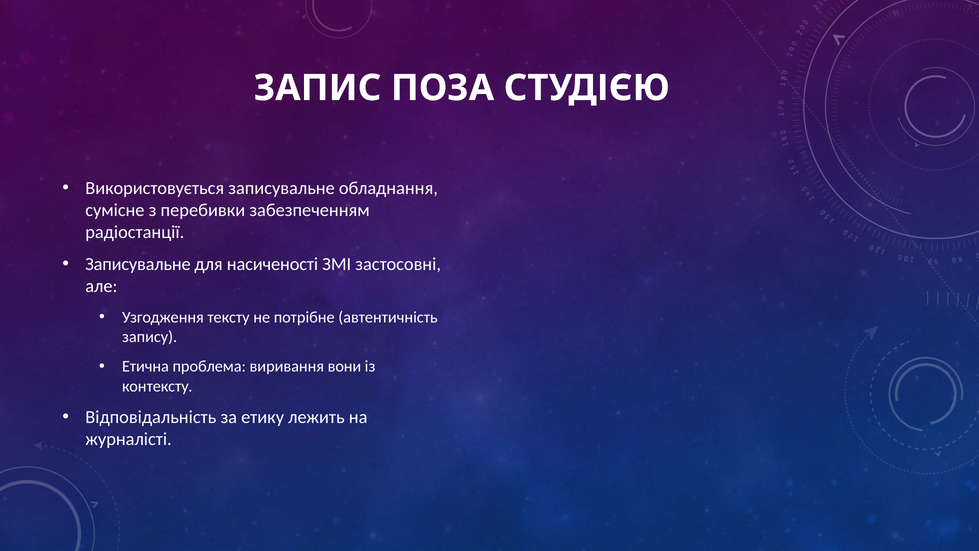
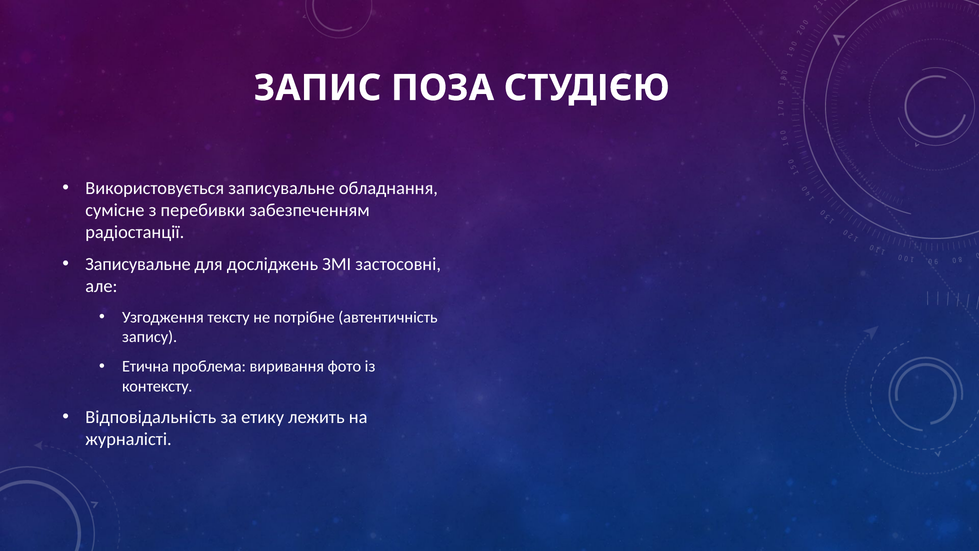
насиченості: насиченості -> досліджень
вони: вони -> фото
